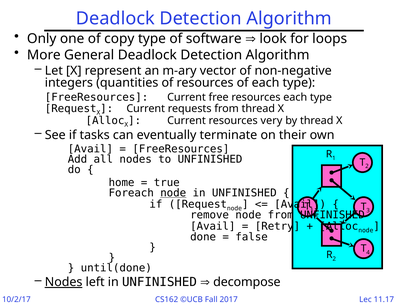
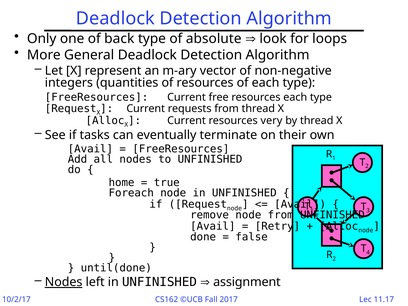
copy: copy -> back
software: software -> absolute
node at (173, 193) underline: present -> none
decompose: decompose -> assignment
